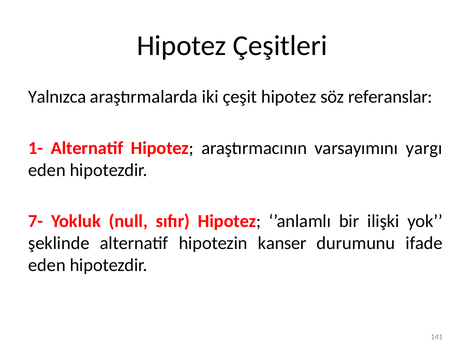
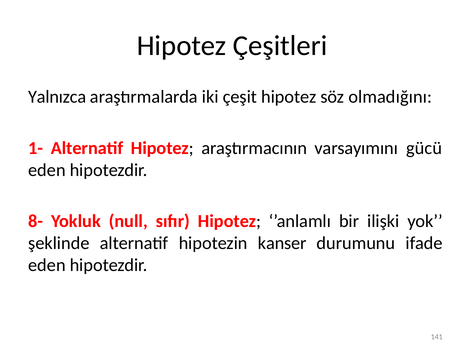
referanslar: referanslar -> olmadığını
yargı: yargı -> gücü
7-: 7- -> 8-
